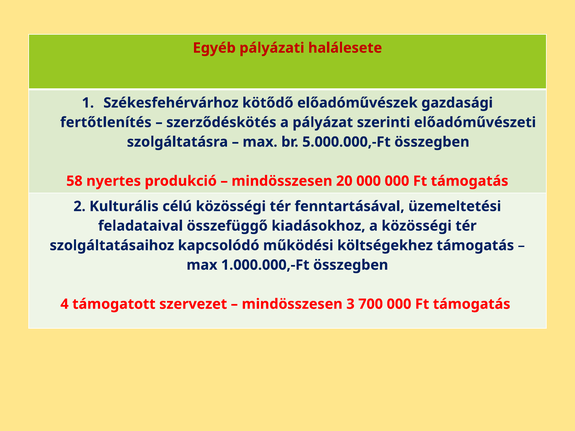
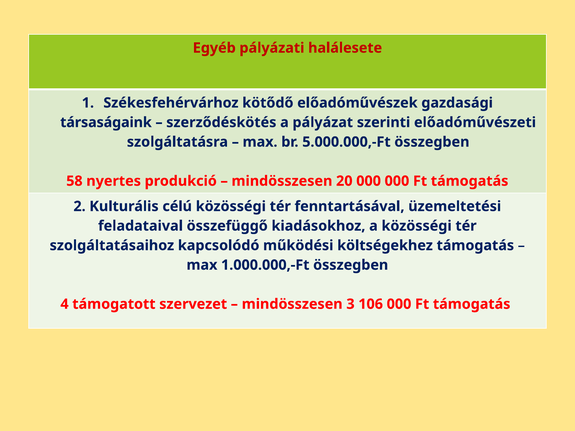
fertőtlenítés: fertőtlenítés -> társaságaink
700: 700 -> 106
